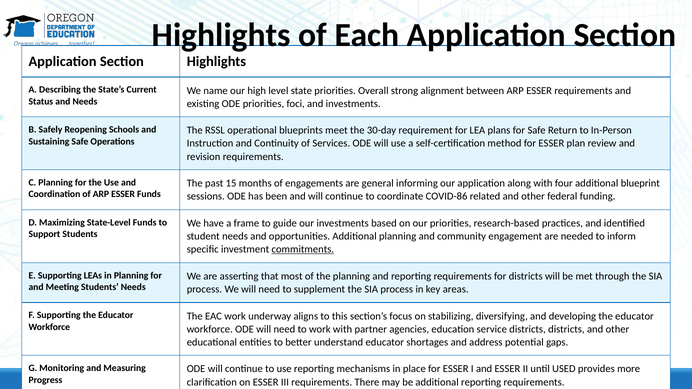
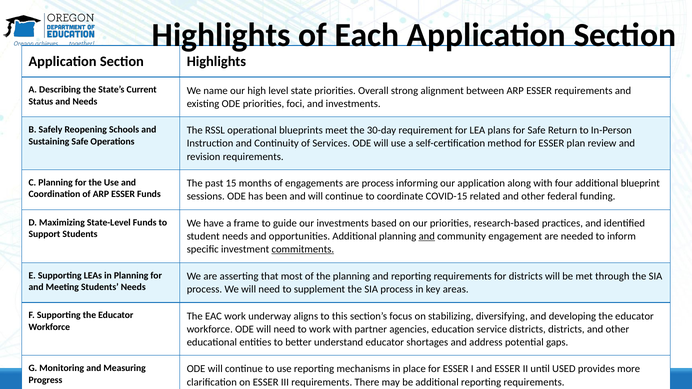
are general: general -> process
COVID-86: COVID-86 -> COVID-15
and at (427, 236) underline: none -> present
